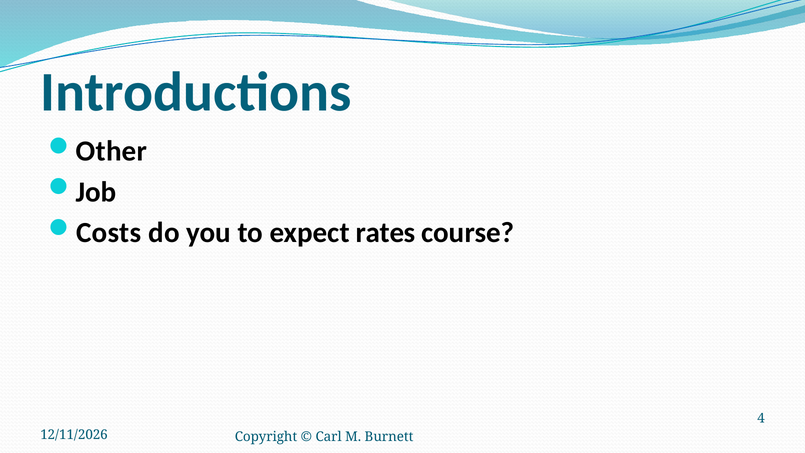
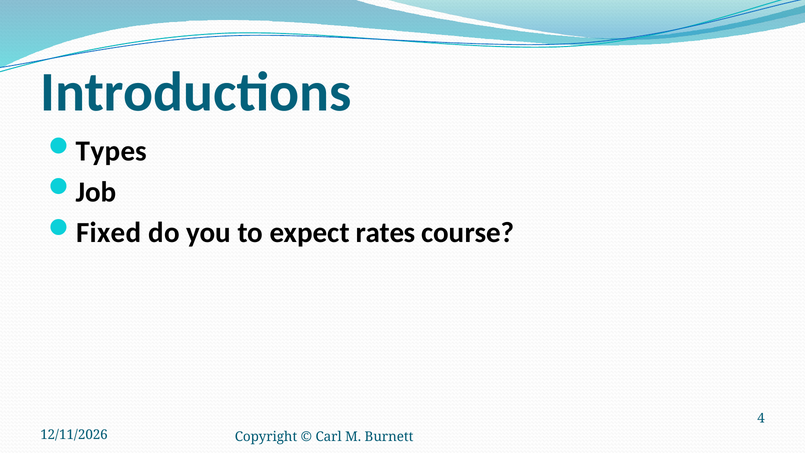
Other: Other -> Types
Costs: Costs -> Fixed
